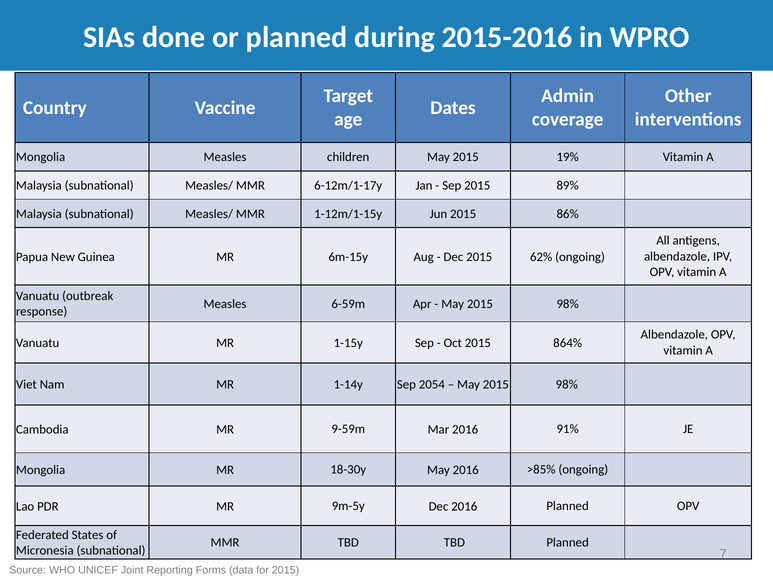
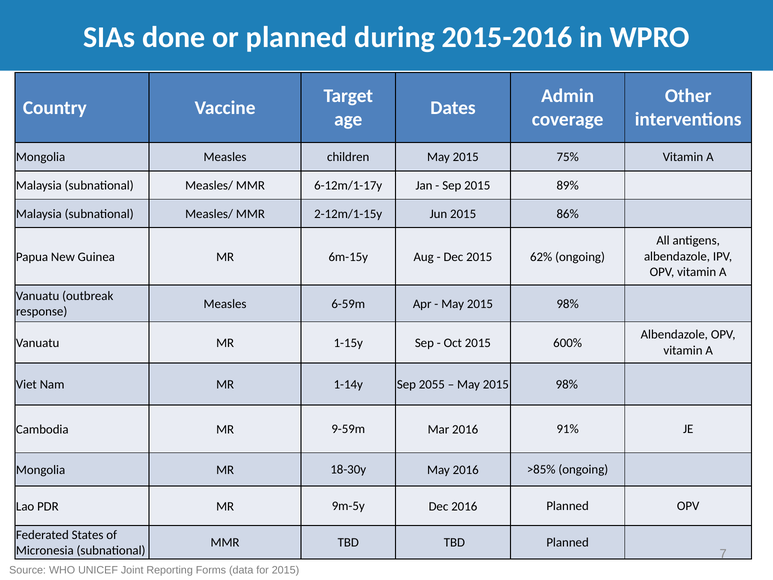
19%: 19% -> 75%
1-12m/1-15y: 1-12m/1-15y -> 2-12m/1-15y
864%: 864% -> 600%
2054: 2054 -> 2055
